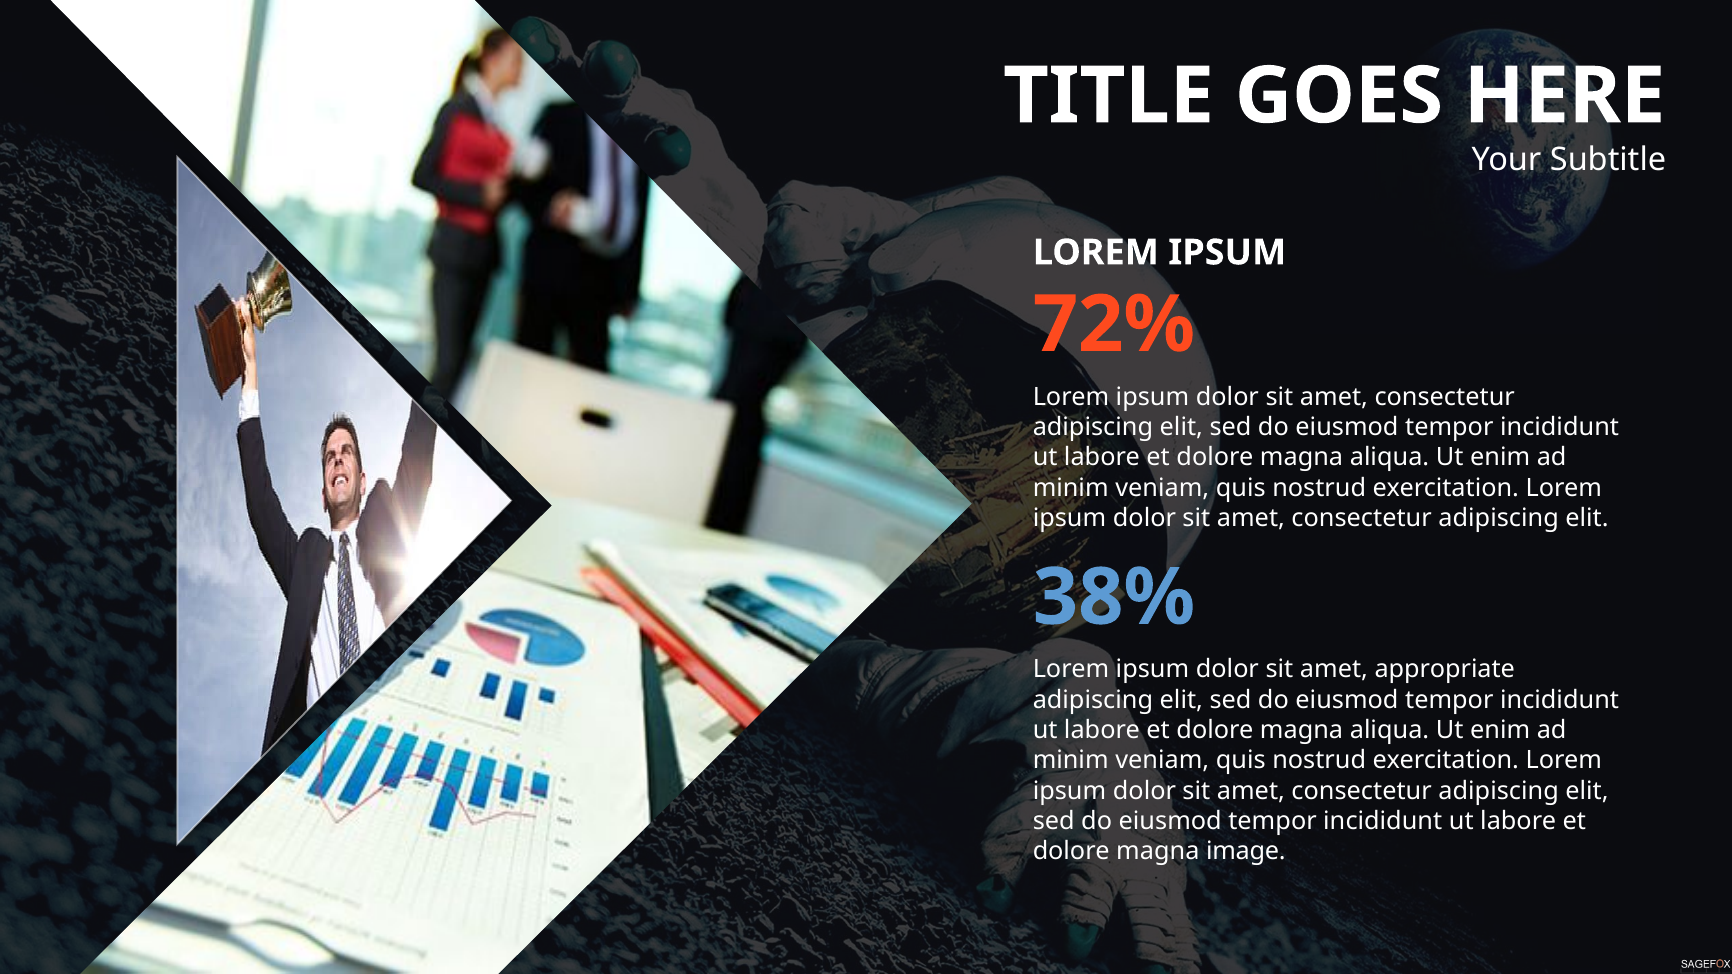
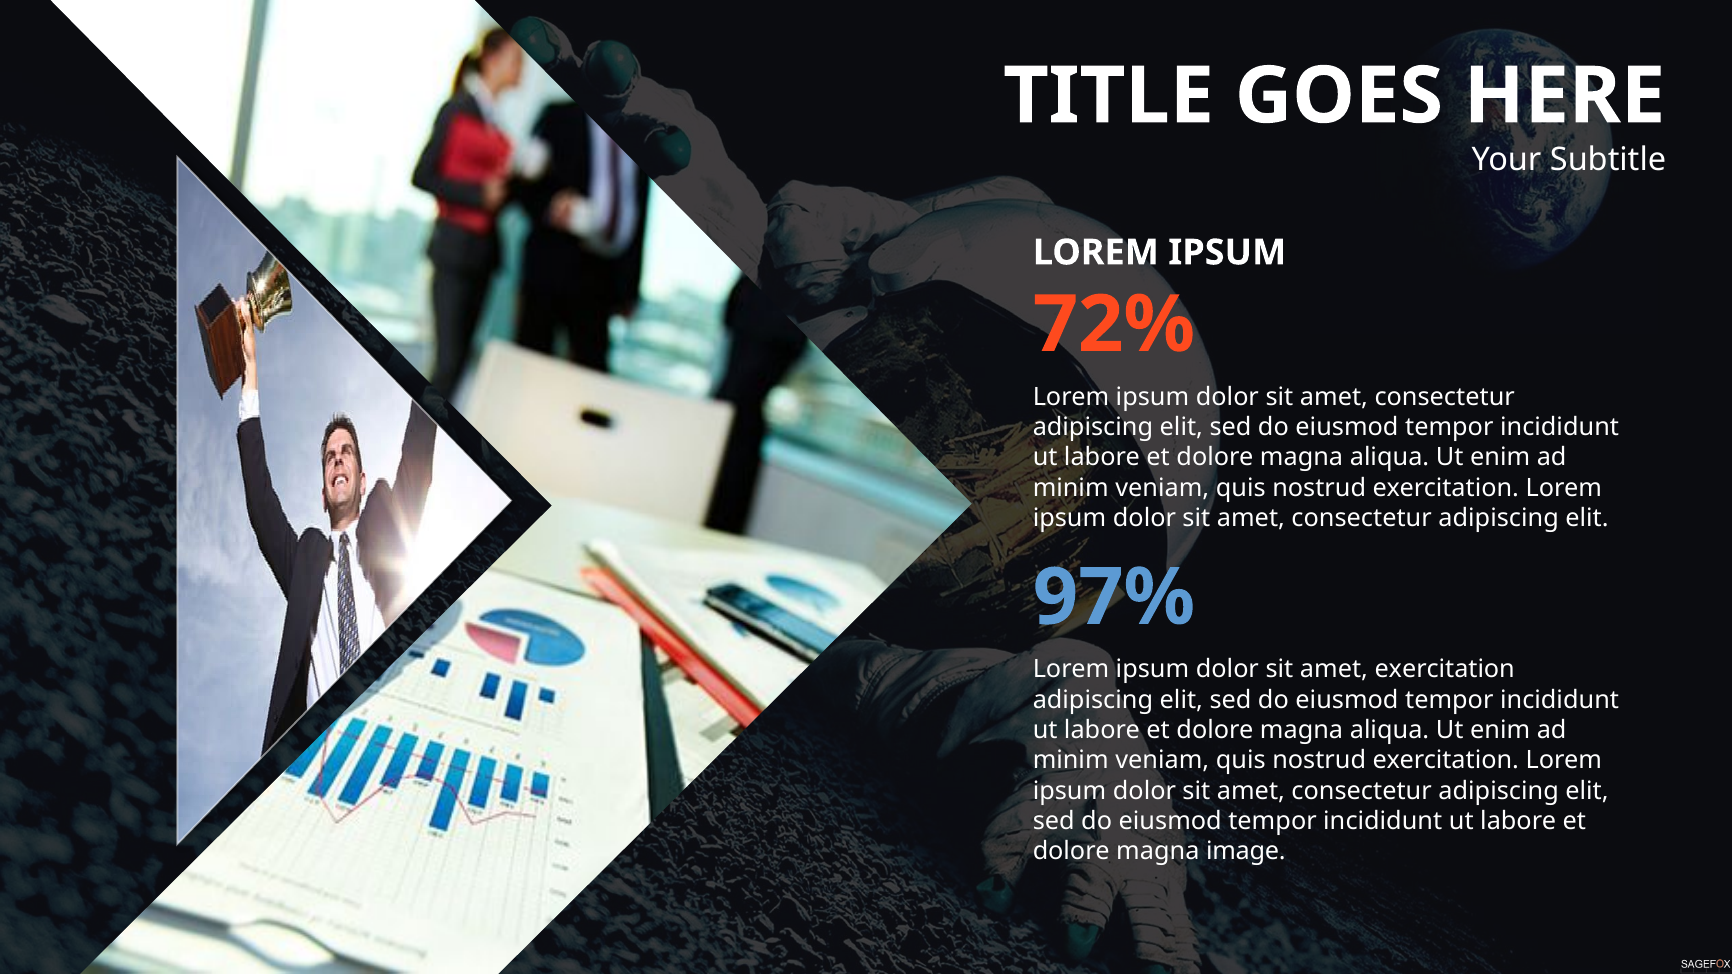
38%: 38% -> 97%
amet appropriate: appropriate -> exercitation
